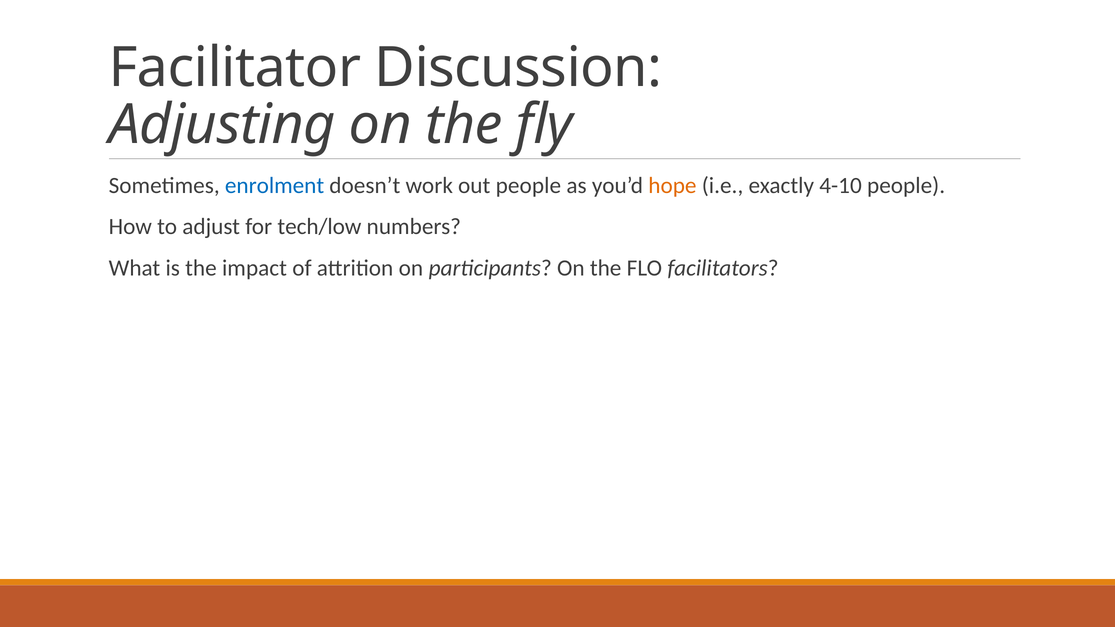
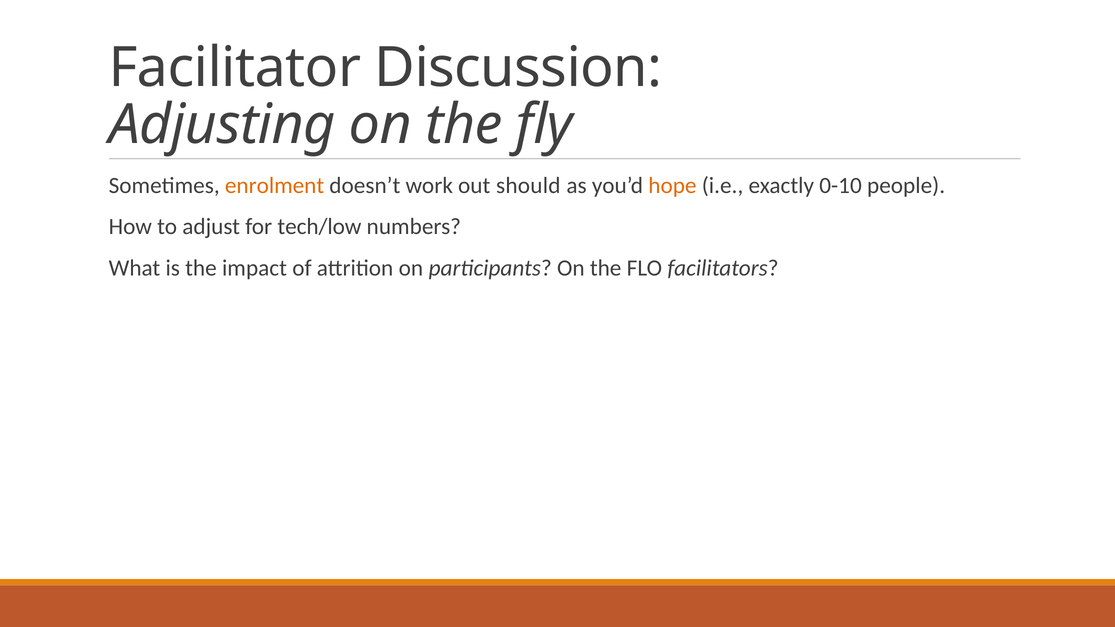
enrolment colour: blue -> orange
out people: people -> should
4-10: 4-10 -> 0-10
